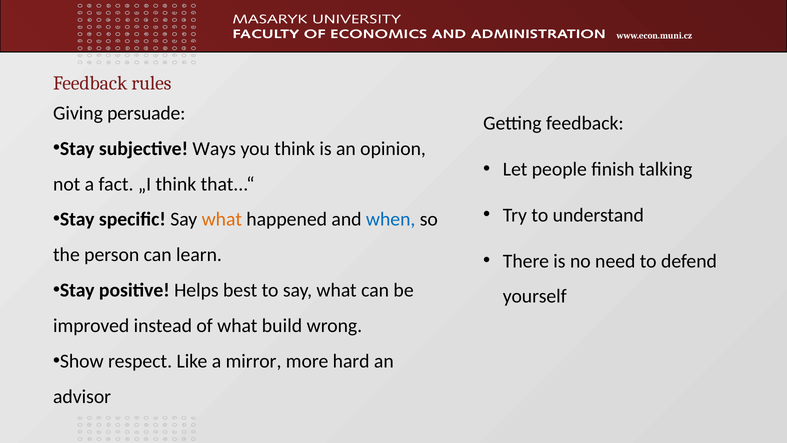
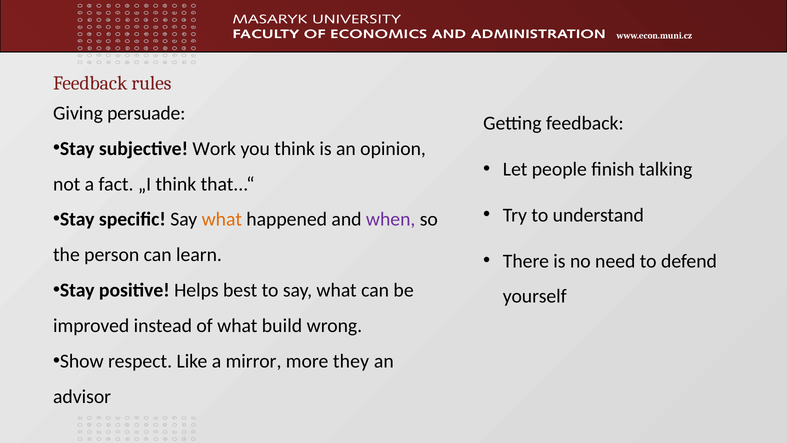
Ways: Ways -> Work
when colour: blue -> purple
hard: hard -> they
